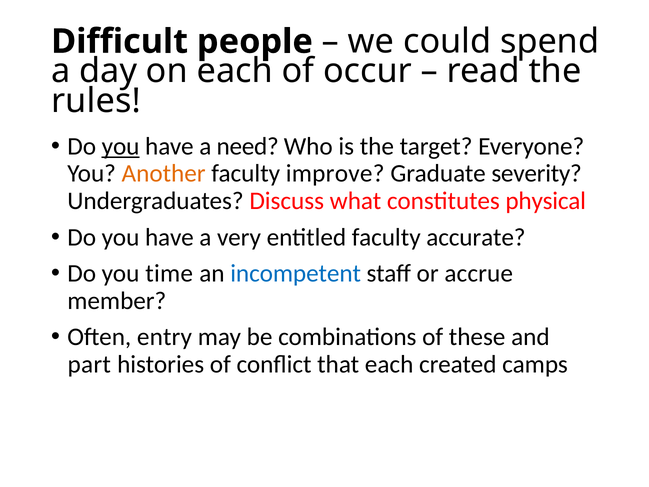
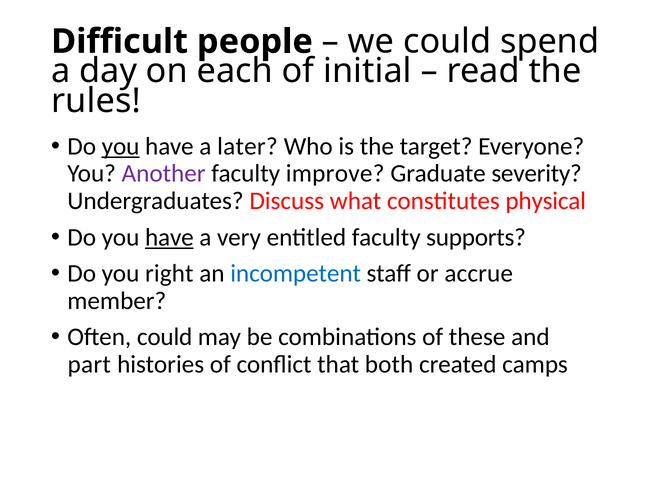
occur: occur -> initial
need: need -> later
Another colour: orange -> purple
have at (169, 237) underline: none -> present
accurate: accurate -> supports
time: time -> right
Often entry: entry -> could
that each: each -> both
